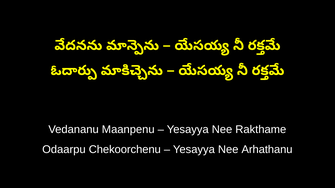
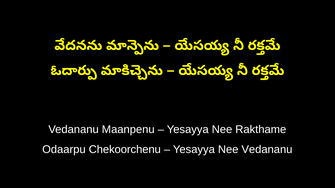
Nee Arhathanu: Arhathanu -> Vedananu
